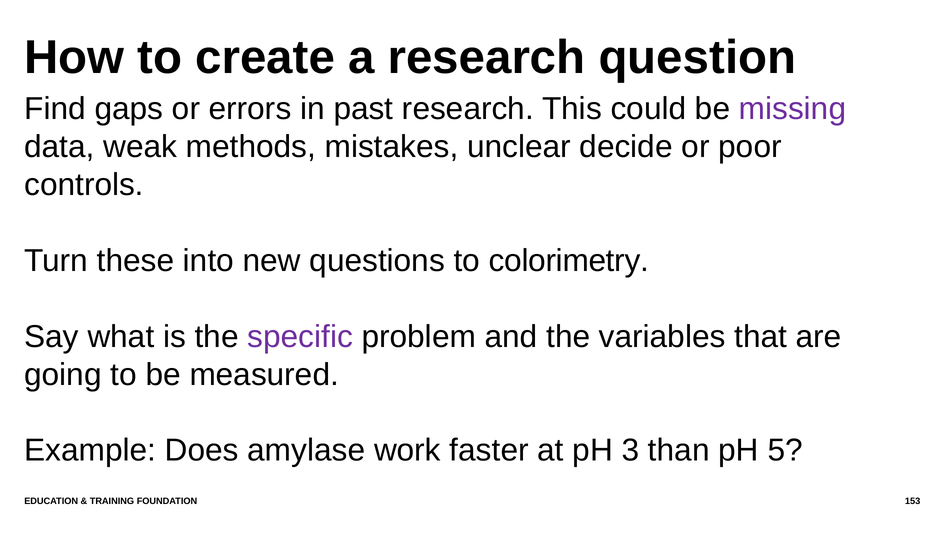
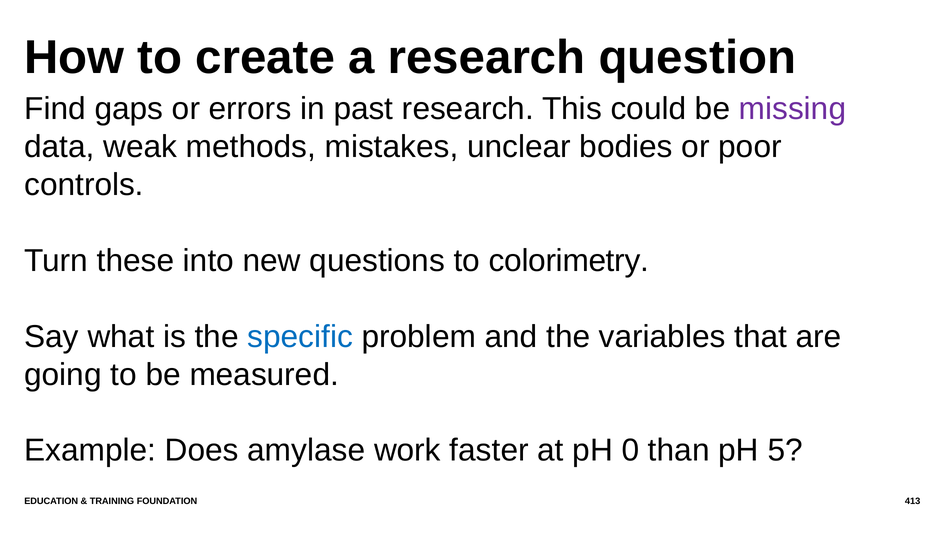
decide: decide -> bodies
specific colour: purple -> blue
3: 3 -> 0
153: 153 -> 413
